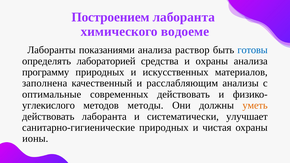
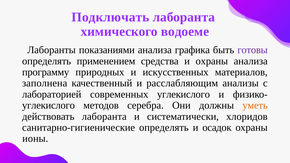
Построением: Построением -> Подключать
раствор: раствор -> графика
готовы colour: blue -> purple
лабораторией: лабораторией -> применением
оптимальные: оптимальные -> лабораторией
современных действовать: действовать -> углекислого
методы: методы -> серебра
улучшает: улучшает -> хлоридов
санитарно-гигиенические природных: природных -> определять
чистая: чистая -> осадок
